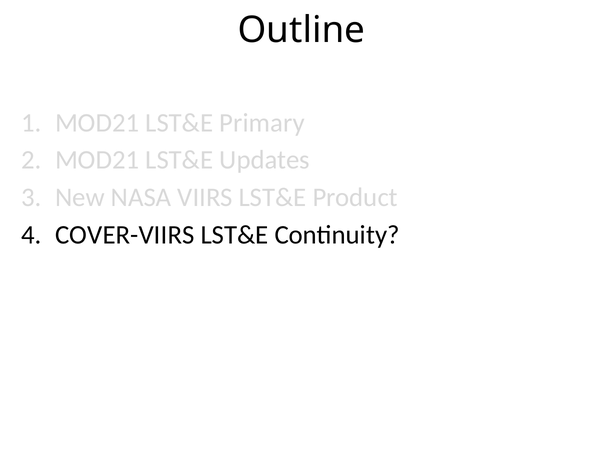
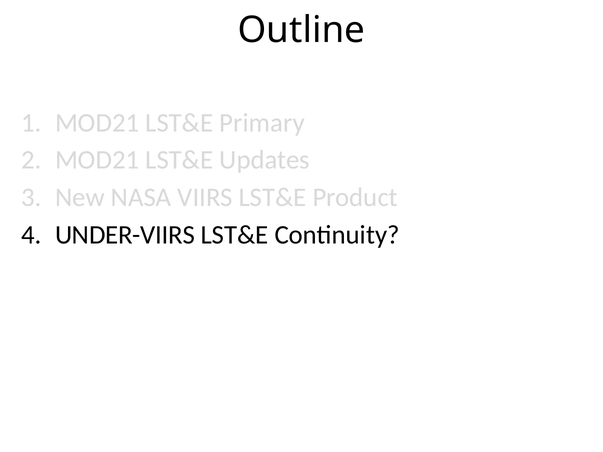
COVER-VIIRS: COVER-VIIRS -> UNDER-VIIRS
